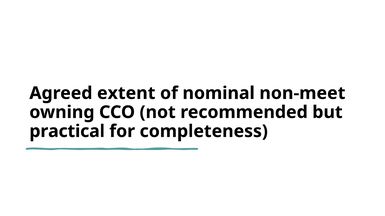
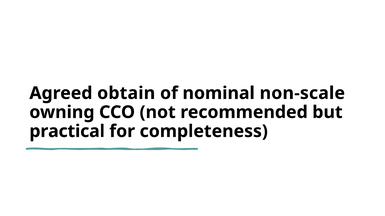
extent: extent -> obtain
non-meet: non-meet -> non-scale
